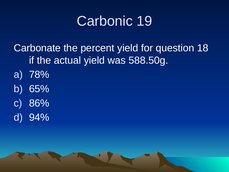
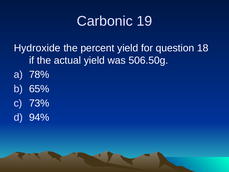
Carbonate: Carbonate -> Hydroxide
588.50g: 588.50g -> 506.50g
86%: 86% -> 73%
